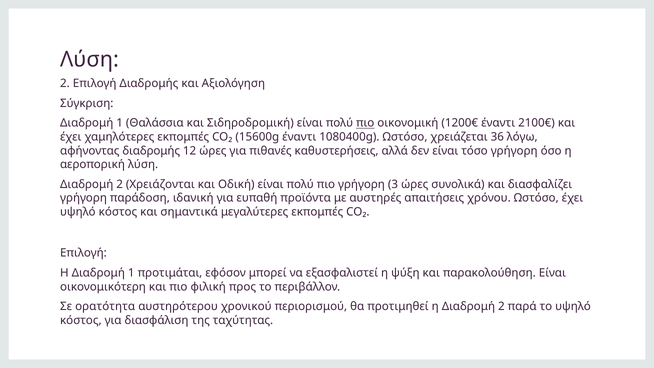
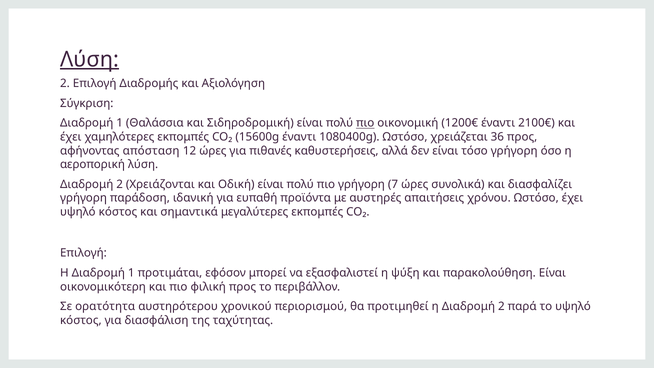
Λύση at (89, 59) underline: none -> present
36 λόγω: λόγω -> προς
αφήνοντας διαδρομής: διαδρομής -> απόσταση
3: 3 -> 7
